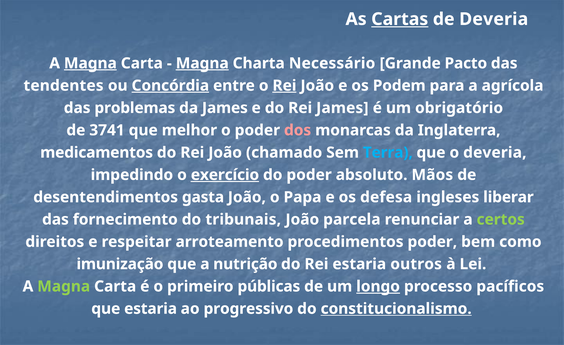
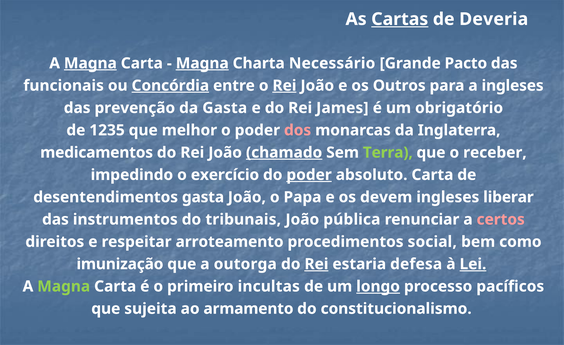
tendentes: tendentes -> funcionais
Podem: Podem -> Outros
a agrícola: agrícola -> ingleses
problemas: problemas -> prevenção
da James: James -> Gasta
3741: 3741 -> 1235
chamado underline: none -> present
Terra colour: light blue -> light green
o deveria: deveria -> receber
exercício underline: present -> none
poder at (309, 175) underline: none -> present
absoluto Mãos: Mãos -> Carta
defesa: defesa -> devem
fornecimento: fornecimento -> instrumentos
parcela: parcela -> pública
certos colour: light green -> pink
procedimentos poder: poder -> social
nutrição: nutrição -> outorga
Rei at (316, 264) underline: none -> present
outros: outros -> defesa
Lei underline: none -> present
públicas: públicas -> incultas
que estaria: estaria -> sujeita
progressivo: progressivo -> armamento
constitucionalismo underline: present -> none
